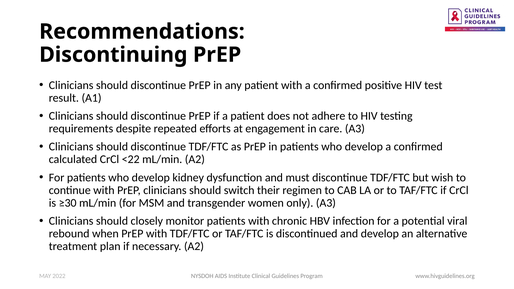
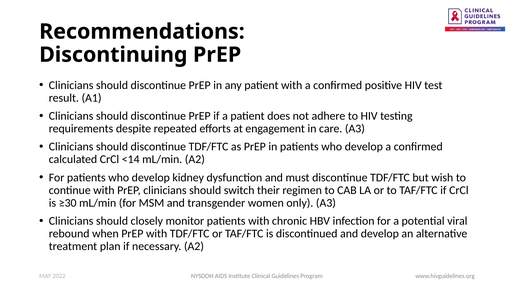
<22: <22 -> <14
